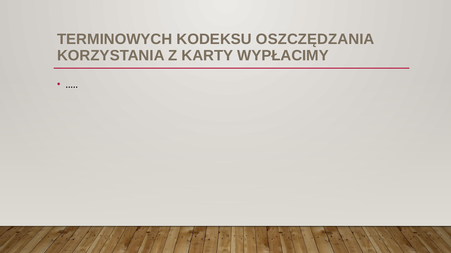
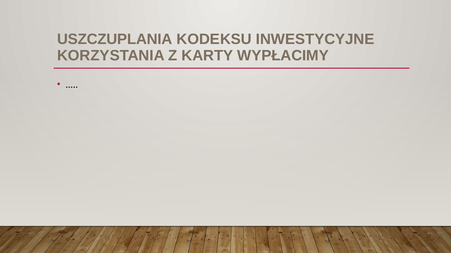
TERMINOWYCH: TERMINOWYCH -> USZCZUPLANIA
OSZCZĘDZANIA: OSZCZĘDZANIA -> INWESTYCYJNE
